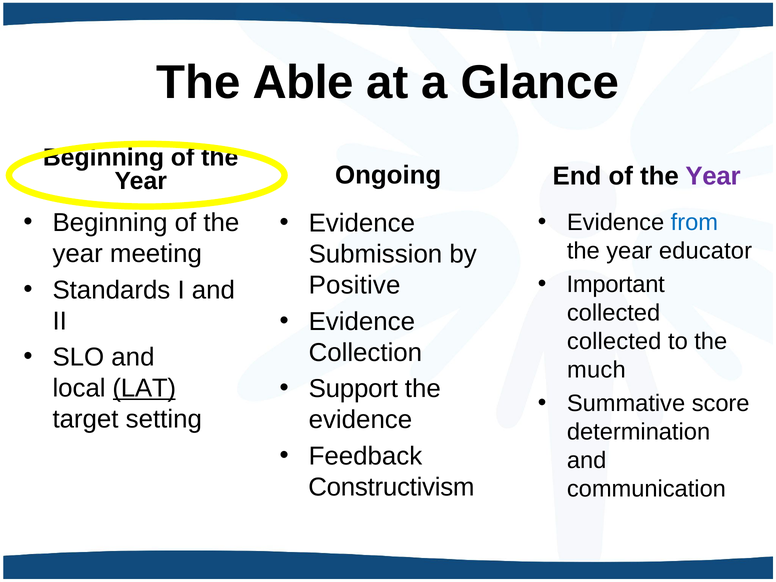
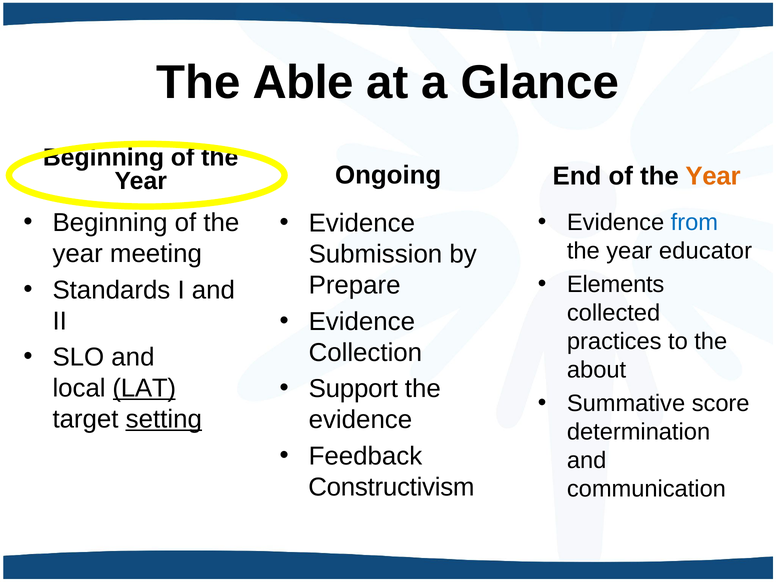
Year at (713, 176) colour: purple -> orange
Important: Important -> Elements
Positive: Positive -> Prepare
collected at (614, 342): collected -> practices
much: much -> about
setting underline: none -> present
